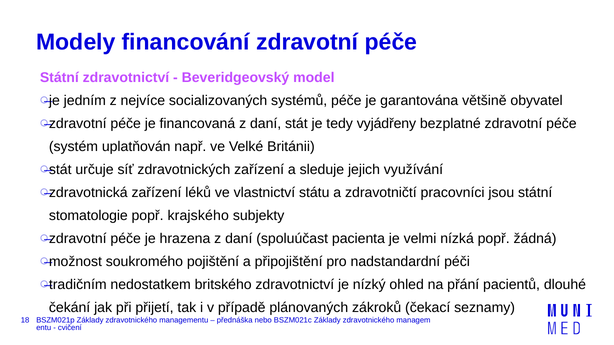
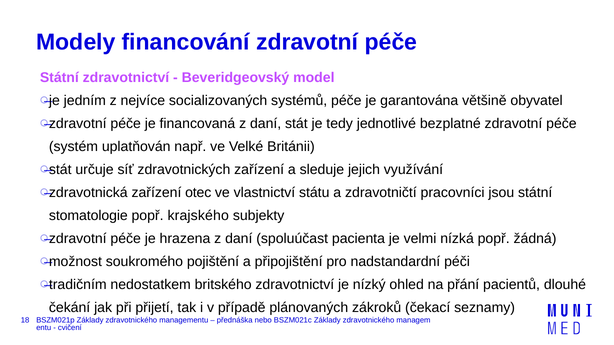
vyjádřeny: vyjádřeny -> jednotlivé
léků: léků -> otec
